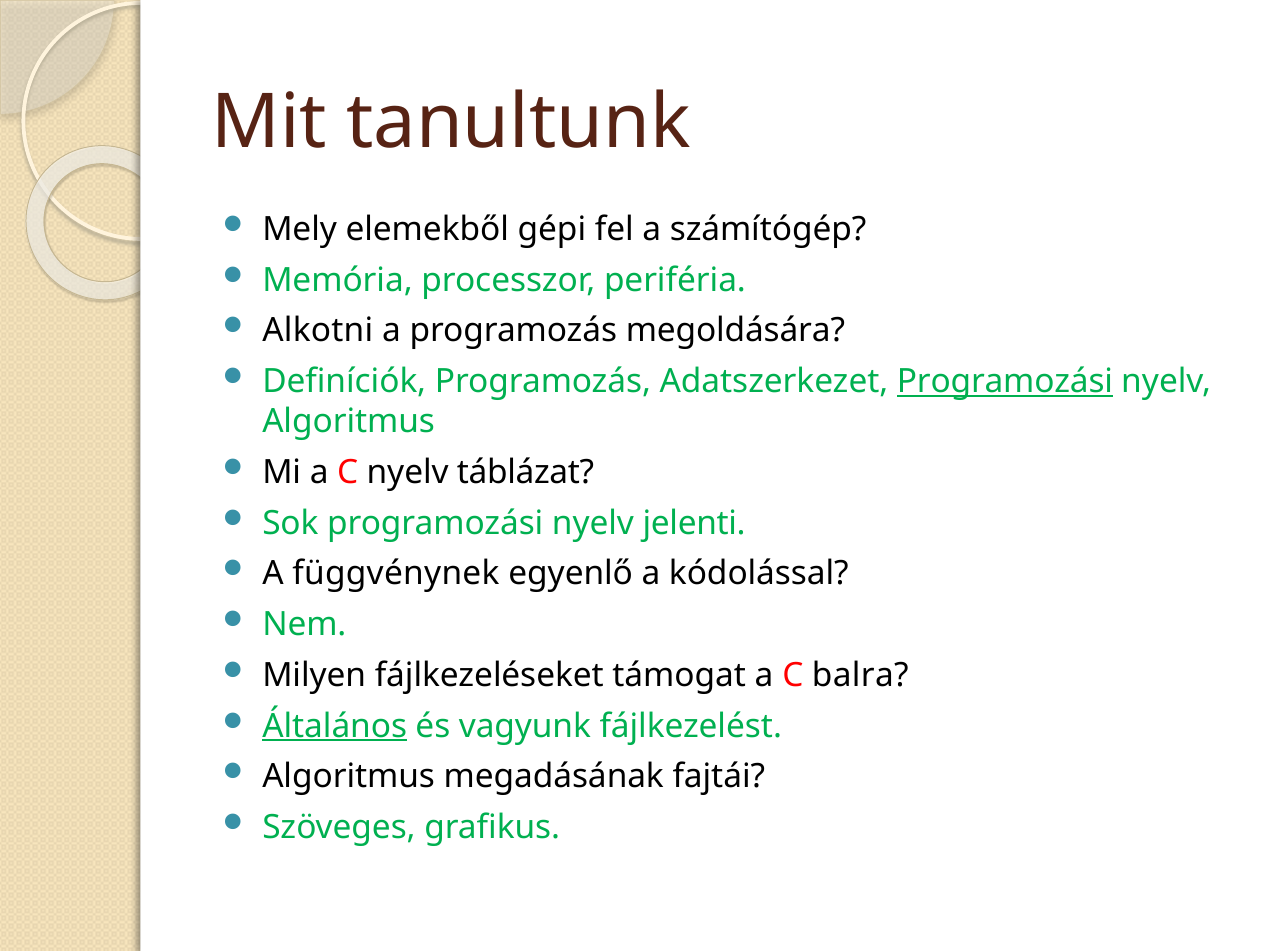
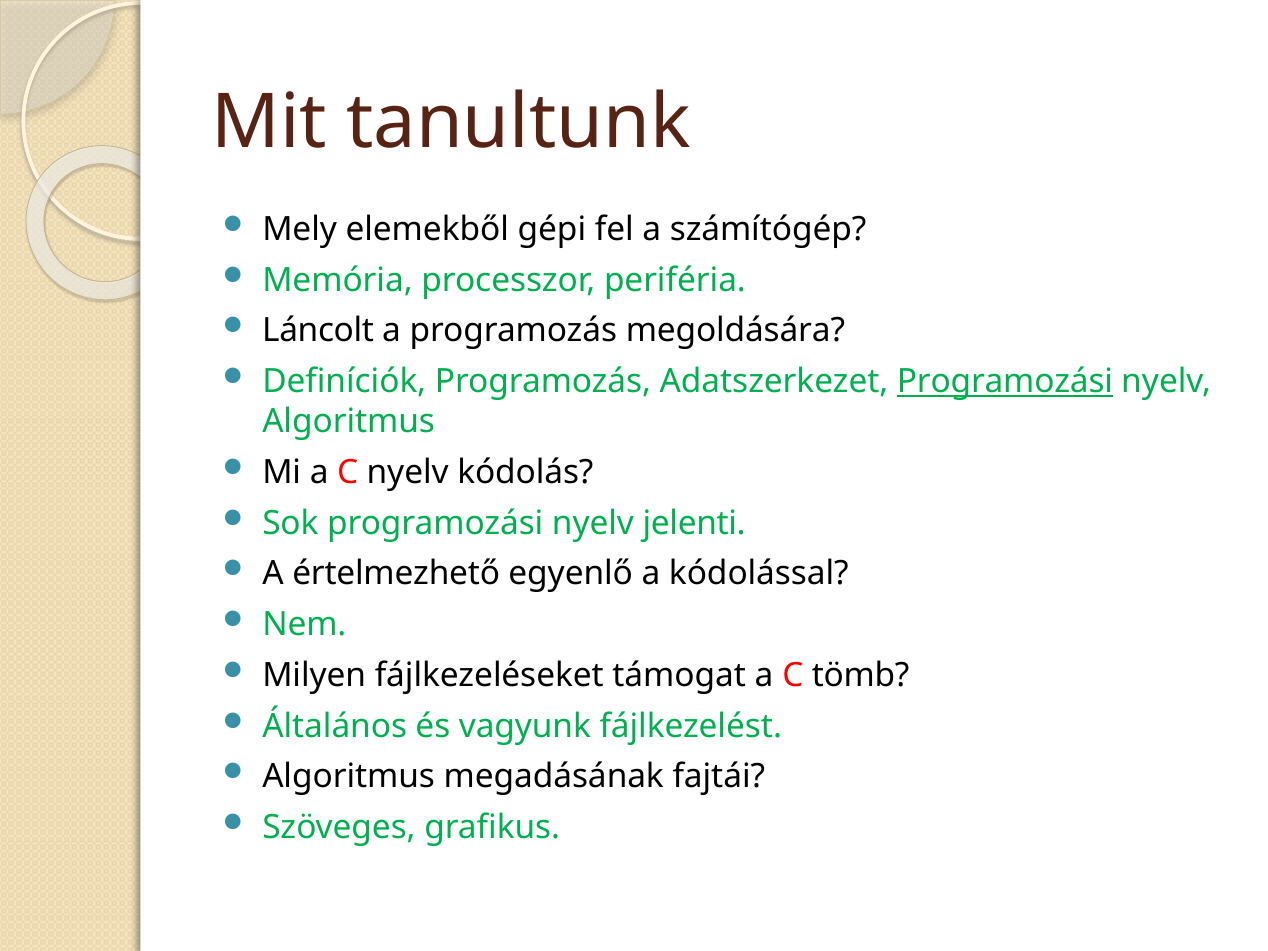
Alkotni: Alkotni -> Láncolt
táblázat: táblázat -> kódolás
függvénynek: függvénynek -> értelmezhető
balra: balra -> tömb
Általános underline: present -> none
